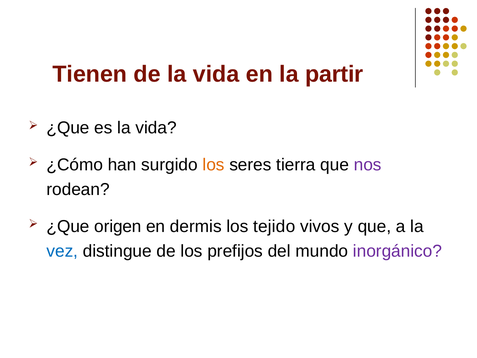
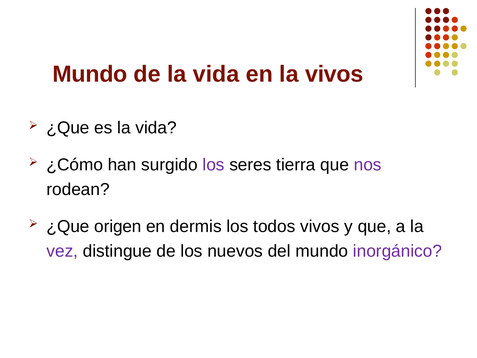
Tienen at (90, 74): Tienen -> Mundo
la partir: partir -> vivos
los at (214, 165) colour: orange -> purple
tejido: tejido -> todos
vez colour: blue -> purple
prefijos: prefijos -> nuevos
